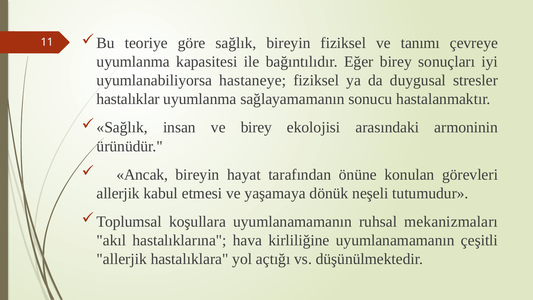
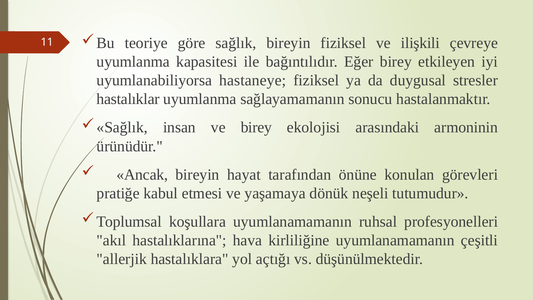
tanımı: tanımı -> ilişkili
sonuçları: sonuçları -> etkileyen
allerjik at (118, 193): allerjik -> pratiğe
mekanizmaları: mekanizmaları -> profesyonelleri
